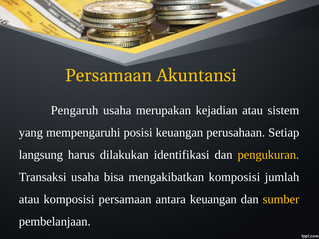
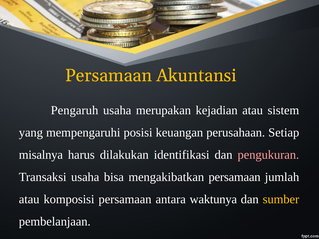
langsung: langsung -> misalnya
pengukuran colour: yellow -> pink
mengakibatkan komposisi: komposisi -> persamaan
antara keuangan: keuangan -> waktunya
